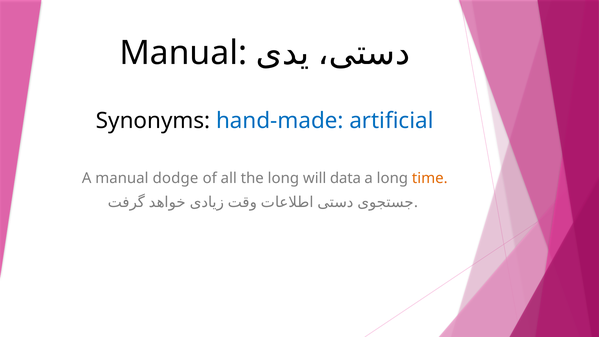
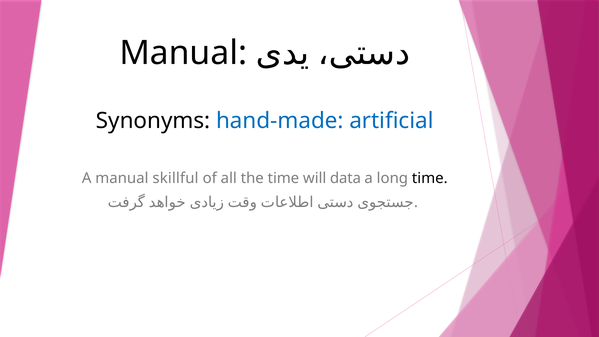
dodge: dodge -> skillful
the long: long -> time
time at (430, 178) colour: orange -> black
